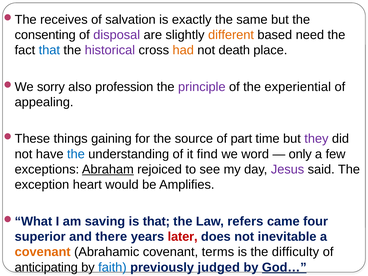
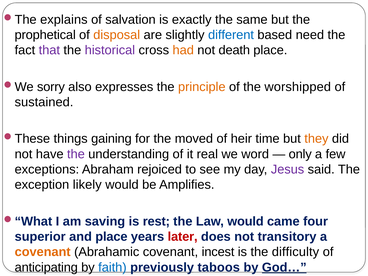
receives: receives -> explains
consenting: consenting -> prophetical
disposal colour: purple -> orange
different colour: orange -> blue
that at (49, 50) colour: blue -> purple
profession: profession -> expresses
principle colour: purple -> orange
experiential: experiential -> worshipped
appealing: appealing -> sustained
source: source -> moved
part: part -> heir
they colour: purple -> orange
the at (76, 154) colour: blue -> purple
find: find -> real
Abraham underline: present -> none
heart: heart -> likely
is that: that -> rest
Law refers: refers -> would
and there: there -> place
inevitable: inevitable -> transitory
terms: terms -> incest
judged: judged -> taboos
